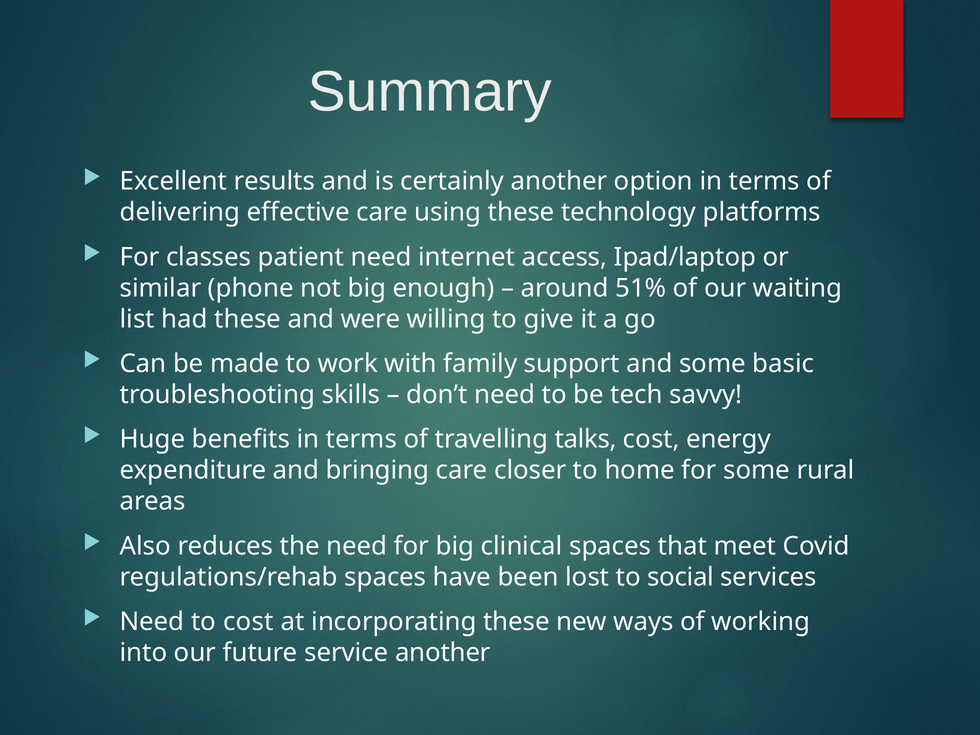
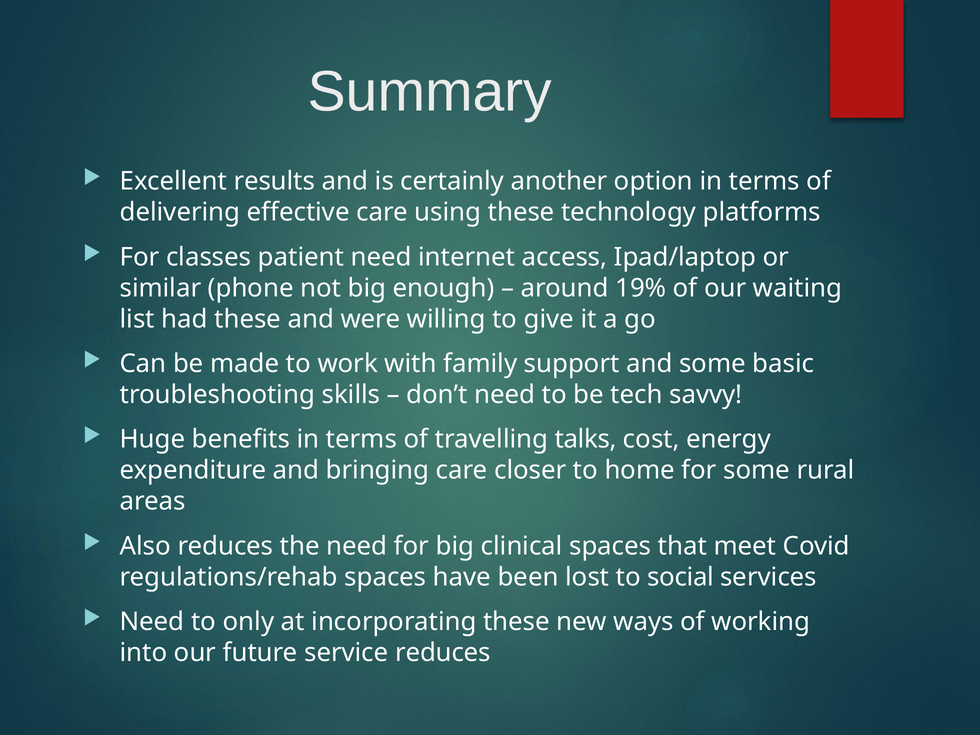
51%: 51% -> 19%
to cost: cost -> only
service another: another -> reduces
